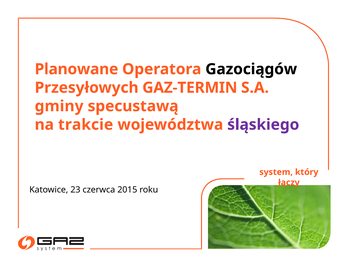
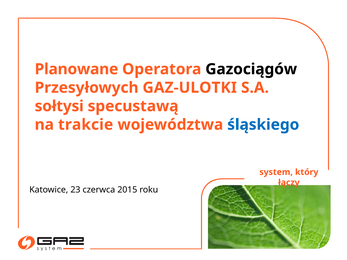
GAZ-TERMIN: GAZ-TERMIN -> GAZ-ULOTKI
gminy: gminy -> sołtysi
śląskiego colour: purple -> blue
